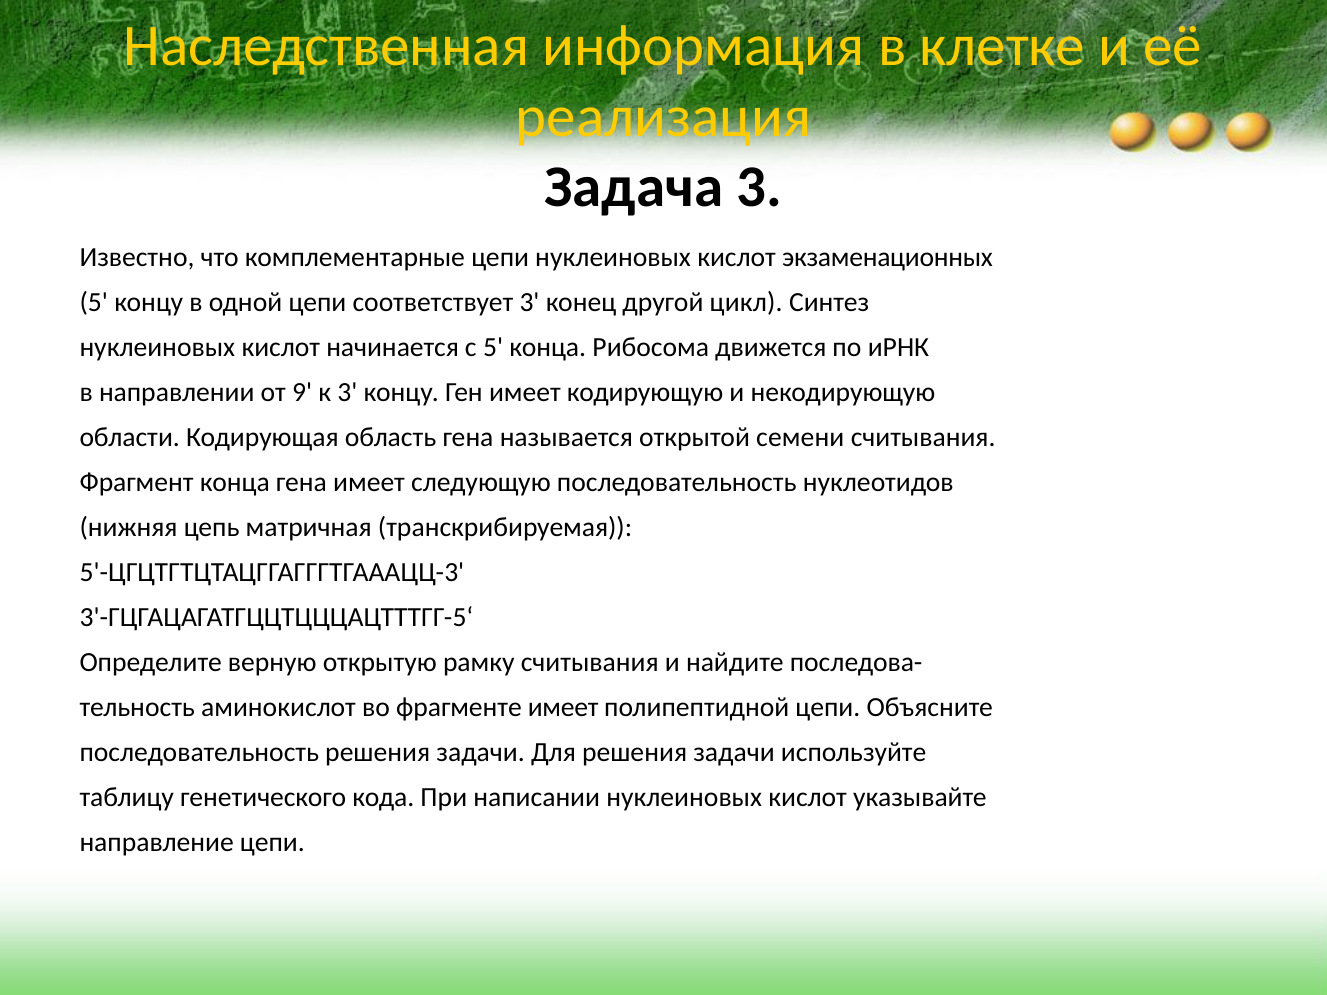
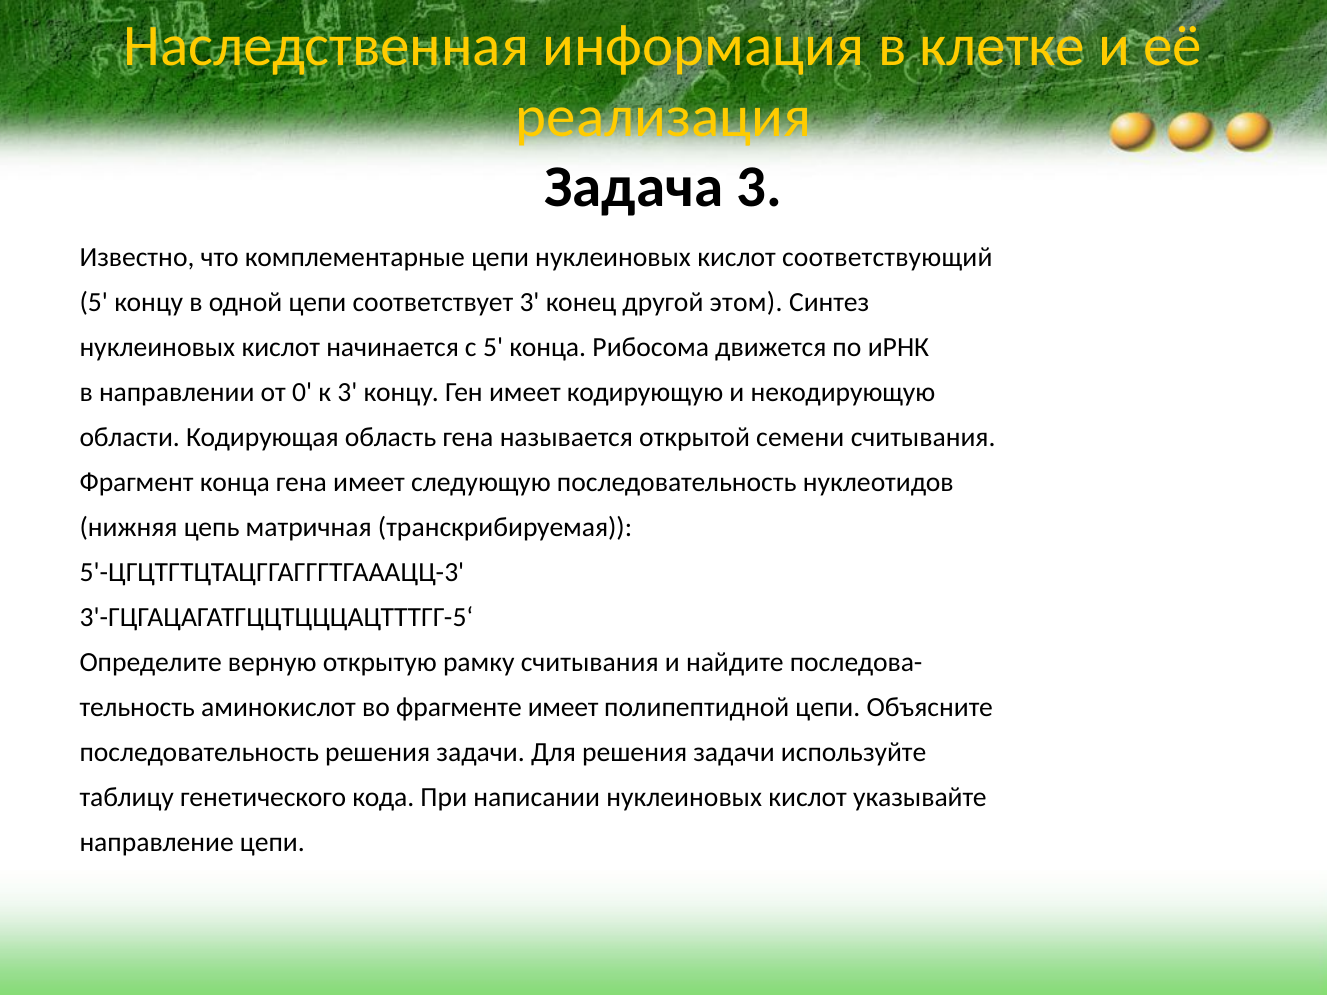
экзаменационных: экзаменационных -> соответствующий
цикл: цикл -> этом
9: 9 -> 0
